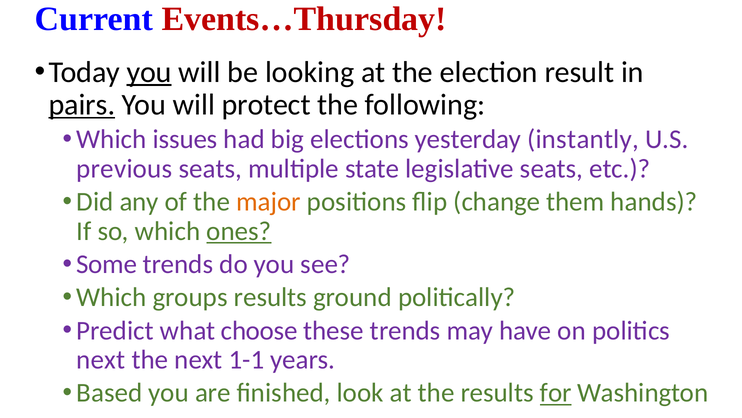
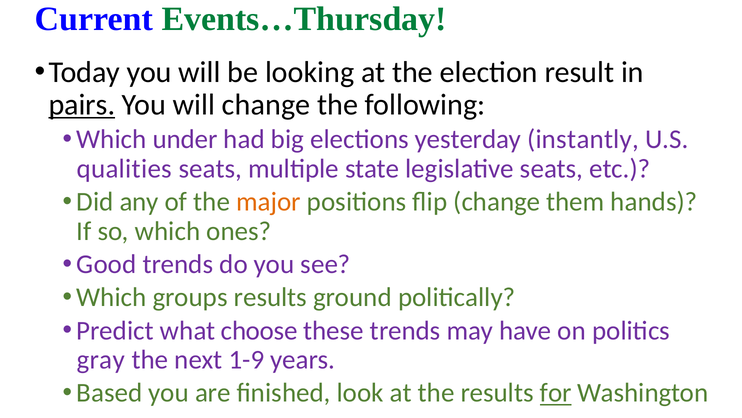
Events…Thursday colour: red -> green
you at (149, 72) underline: present -> none
will protect: protect -> change
issues: issues -> under
previous: previous -> qualities
ones underline: present -> none
Some: Some -> Good
next at (101, 359): next -> gray
1-1: 1-1 -> 1-9
